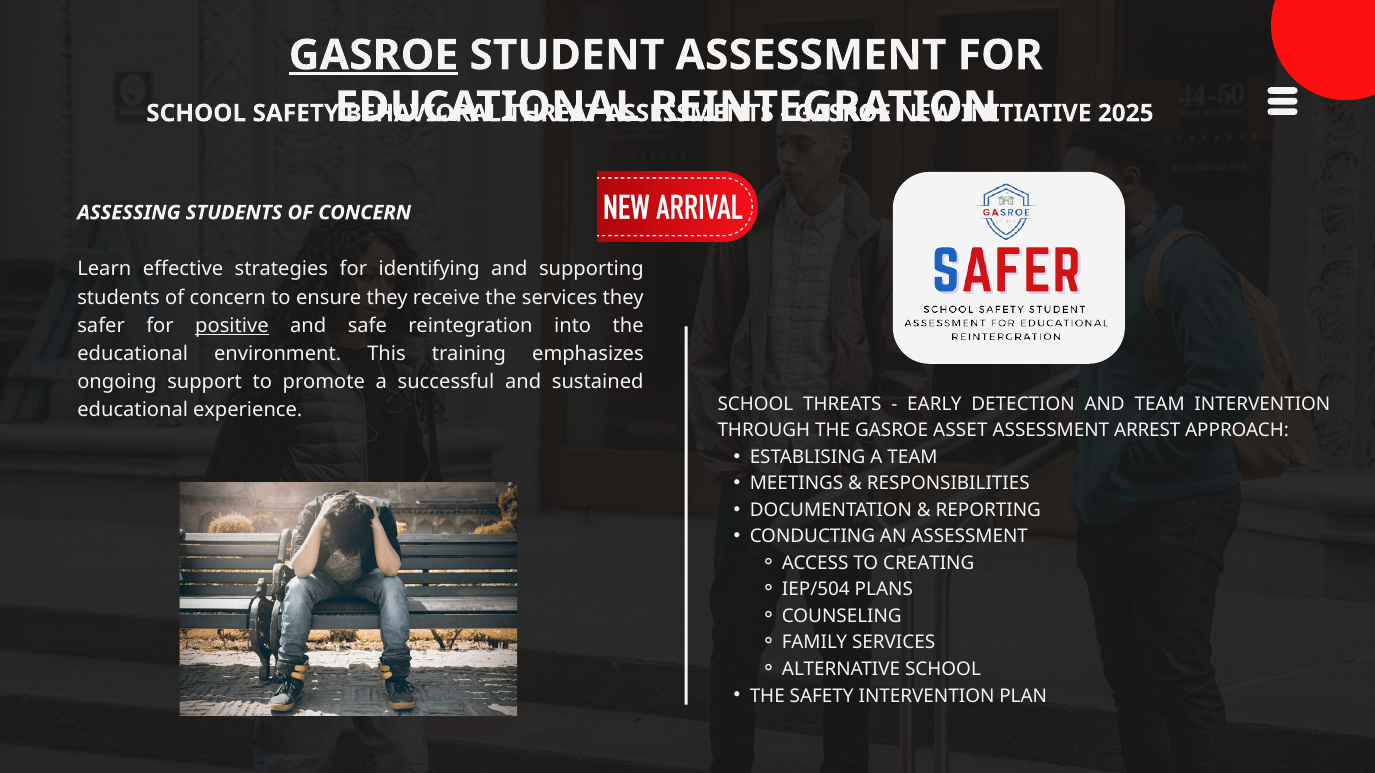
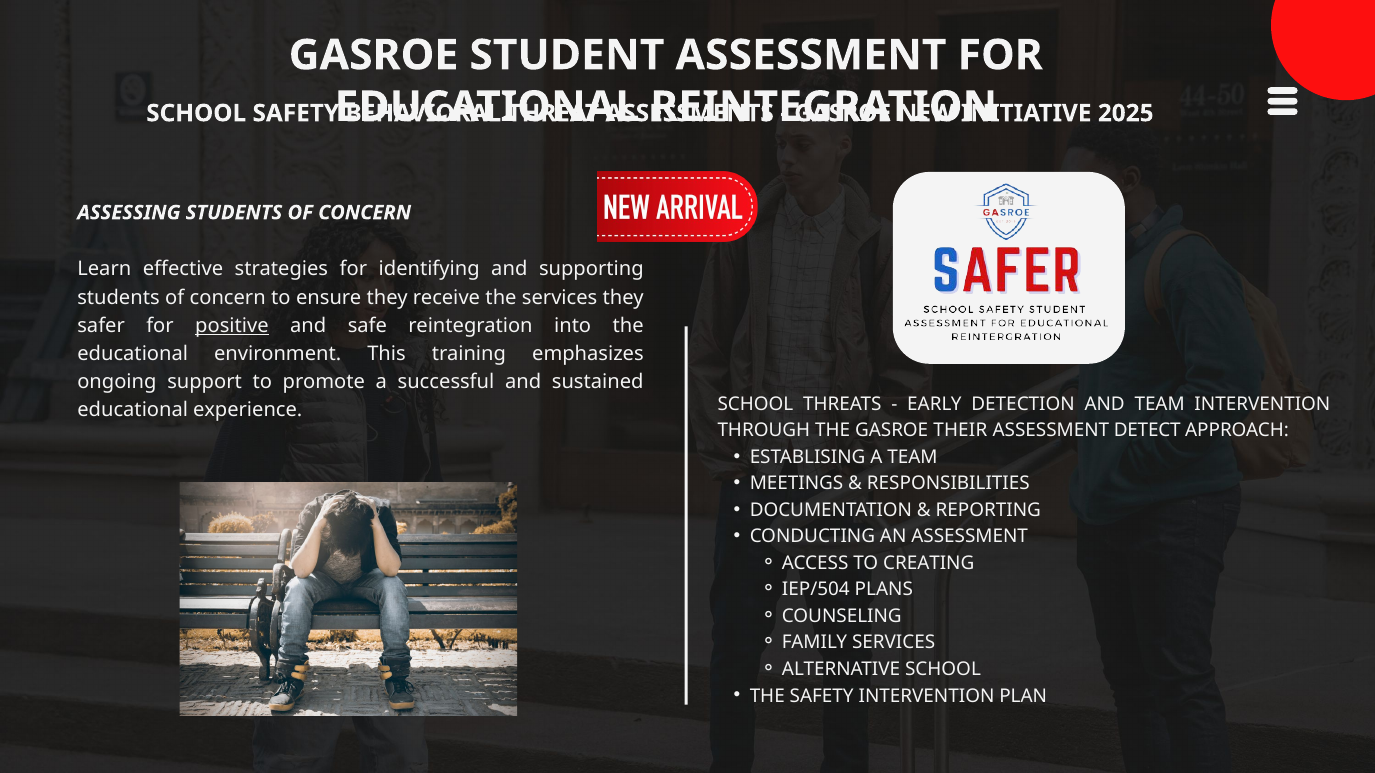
GASROE at (373, 55) underline: present -> none
ASSET: ASSET -> THEIR
ARREST: ARREST -> DETECT
